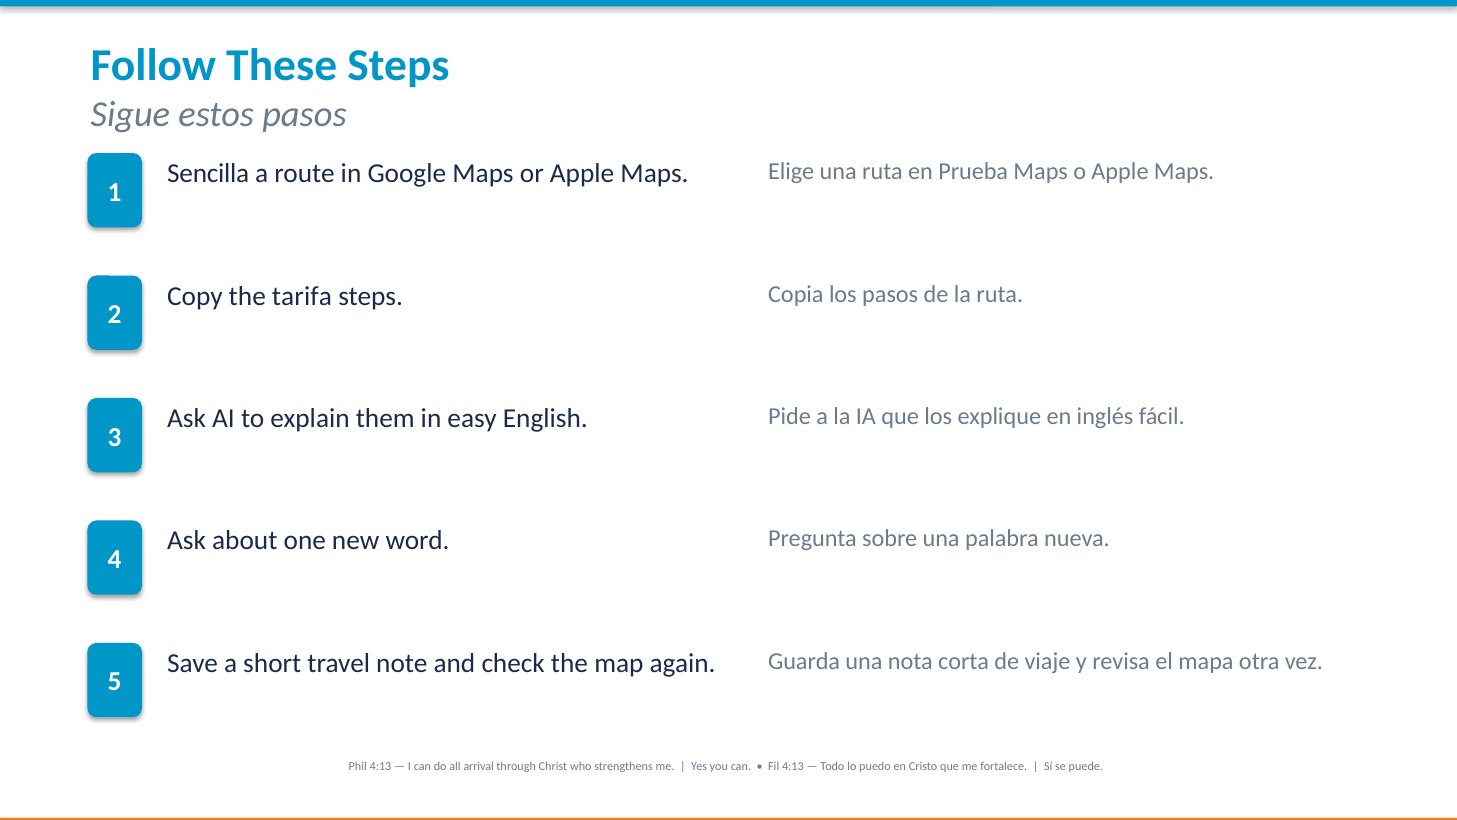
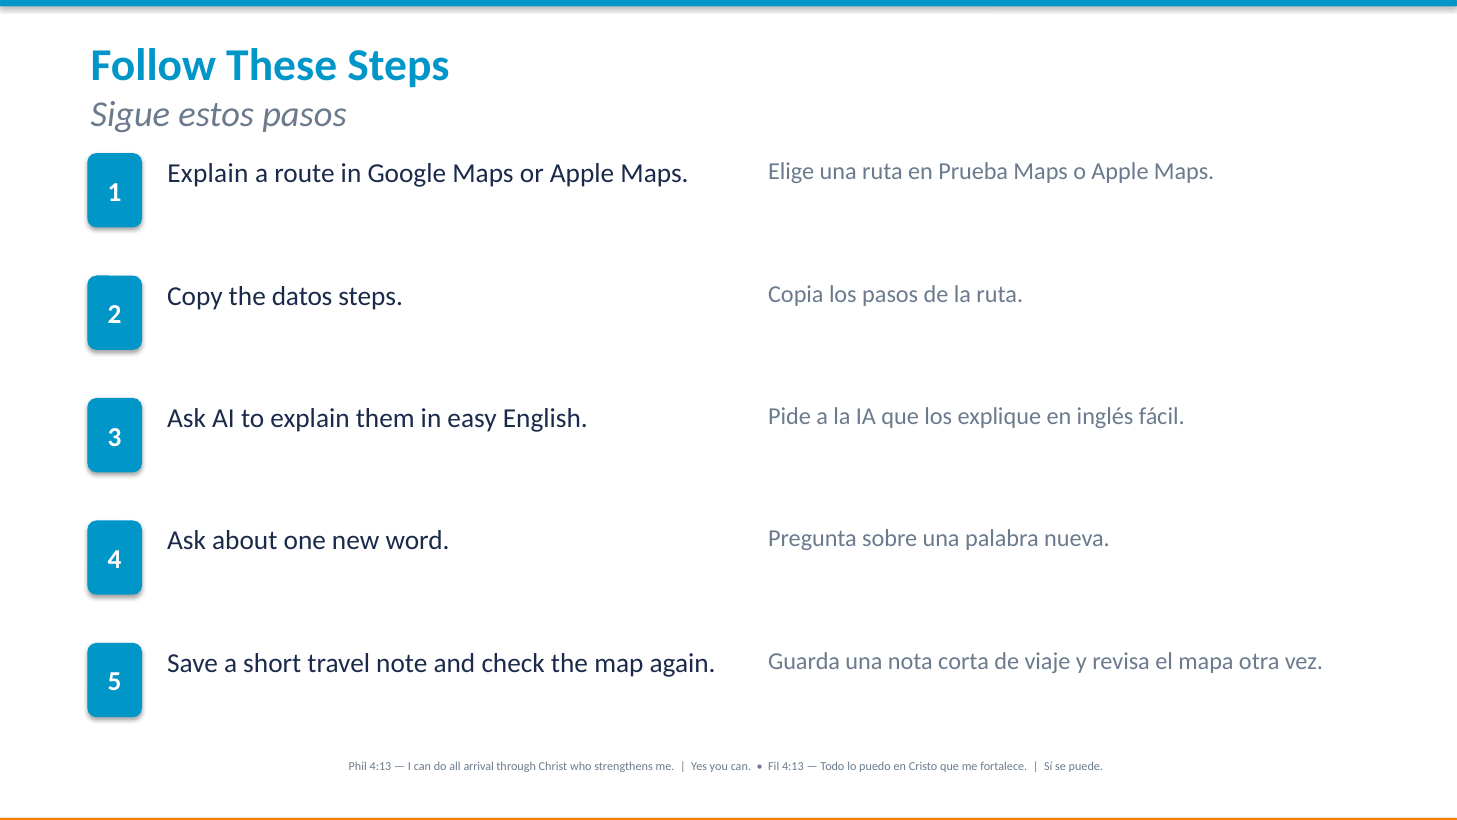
Sencilla at (208, 173): Sencilla -> Explain
tarifa: tarifa -> datos
